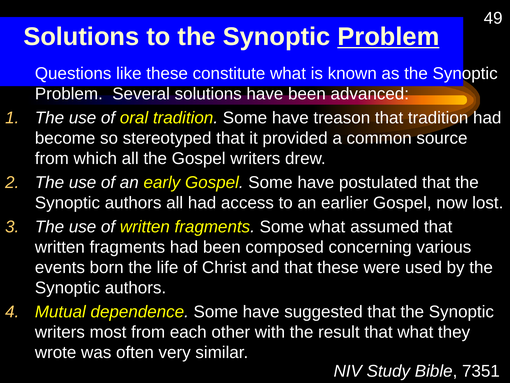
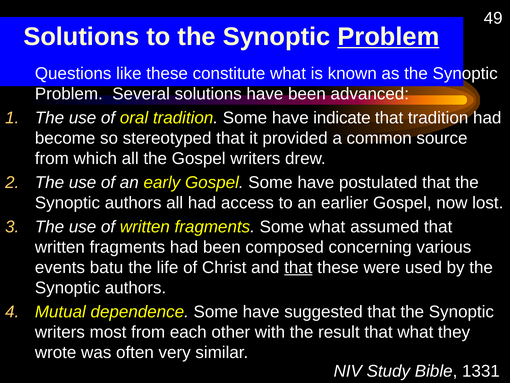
treason: treason -> indicate
born: born -> batu
that at (298, 267) underline: none -> present
7351: 7351 -> 1331
